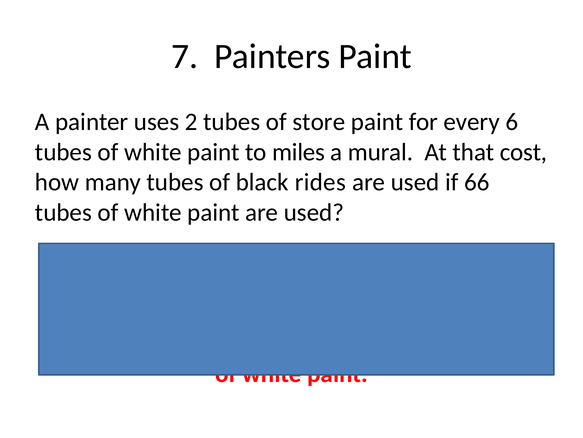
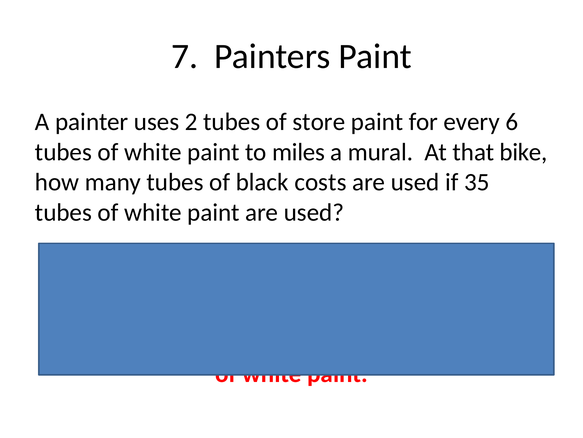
cost: cost -> bike
rides: rides -> costs
66: 66 -> 35
